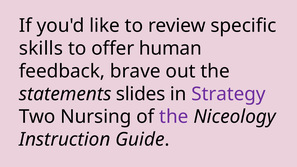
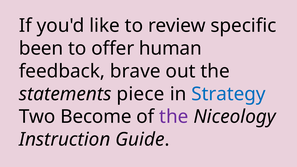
skills: skills -> been
slides: slides -> piece
Strategy colour: purple -> blue
Nursing: Nursing -> Become
